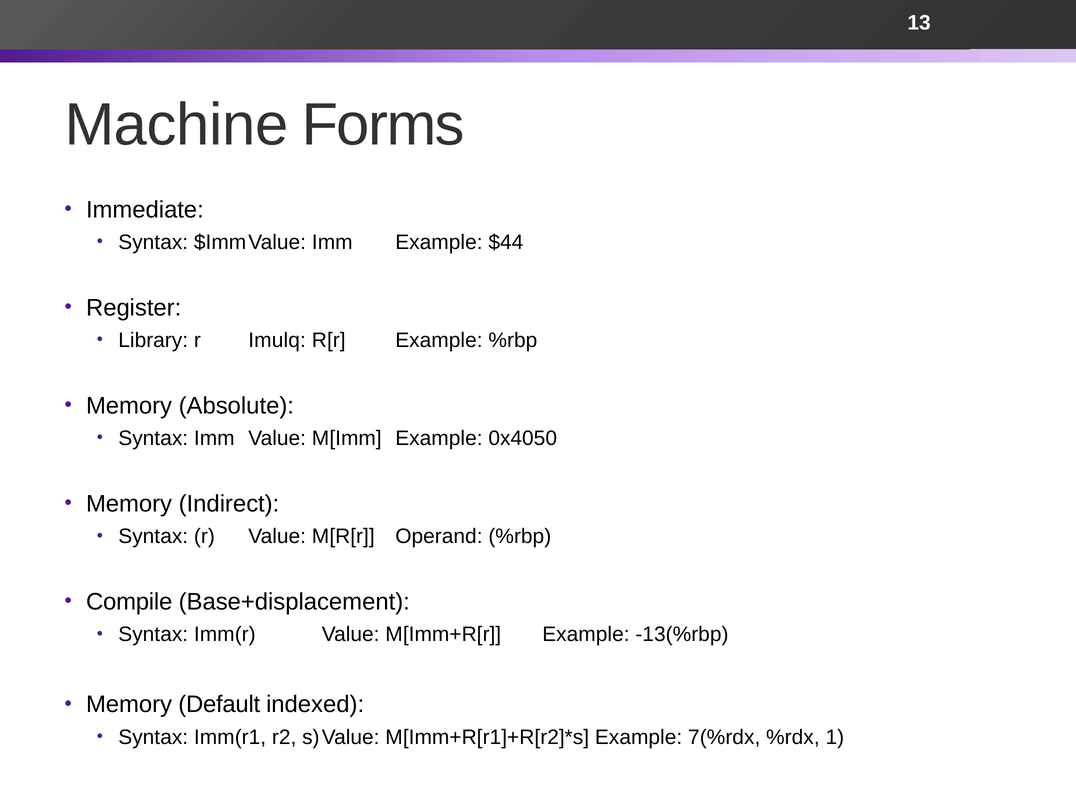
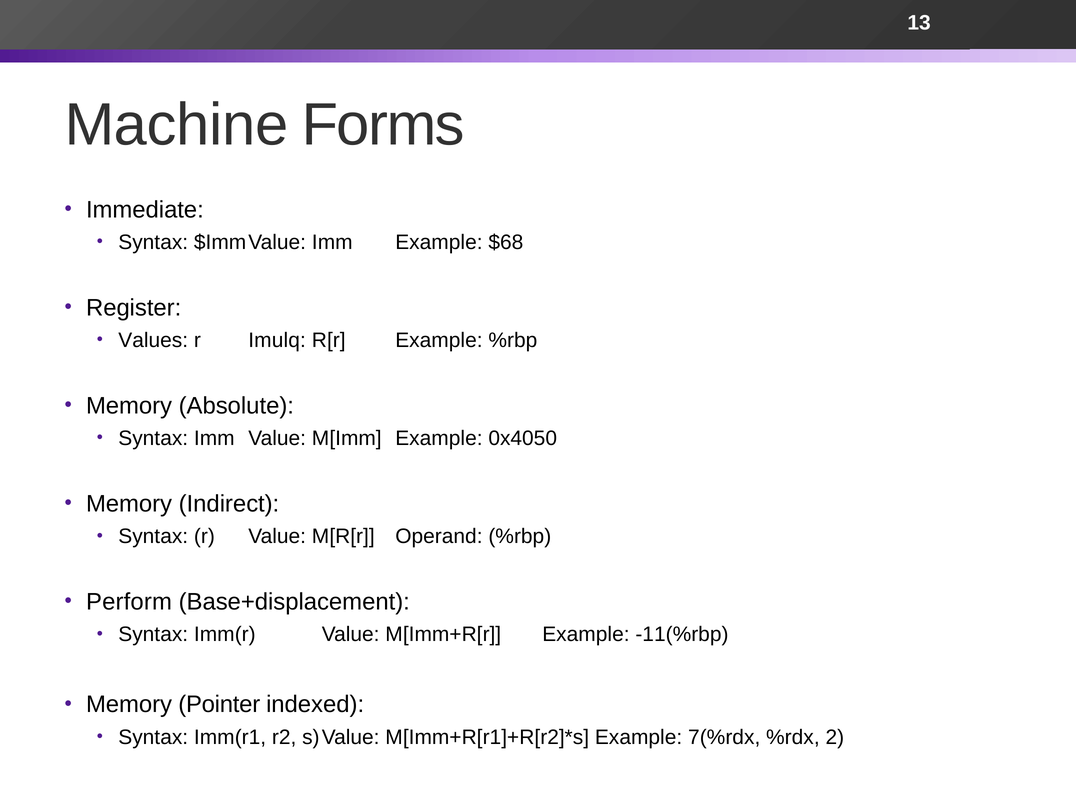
$44: $44 -> $68
Library: Library -> Values
Compile: Compile -> Perform
-13(%rbp: -13(%rbp -> -11(%rbp
Default: Default -> Pointer
1: 1 -> 2
